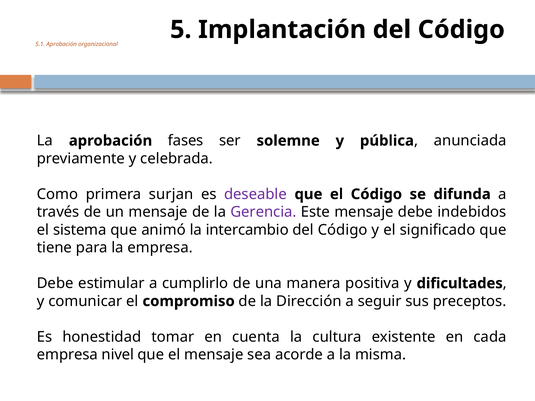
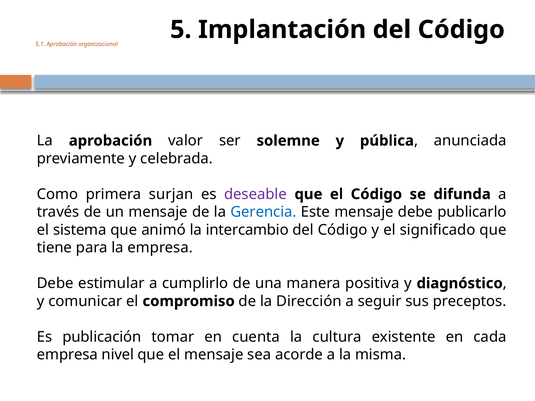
fases: fases -> valor
Gerencia colour: purple -> blue
indebidos: indebidos -> publicarlo
dificultades: dificultades -> diagnóstico
honestidad: honestidad -> publicación
